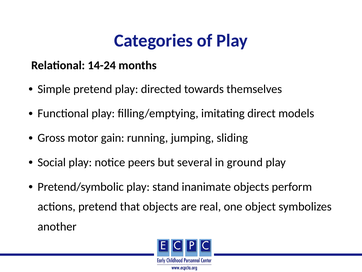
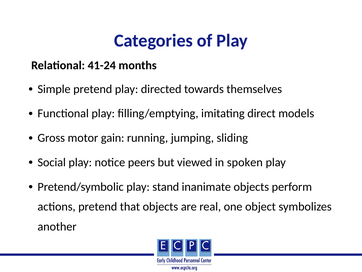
14-24: 14-24 -> 41-24
several: several -> viewed
ground: ground -> spoken
